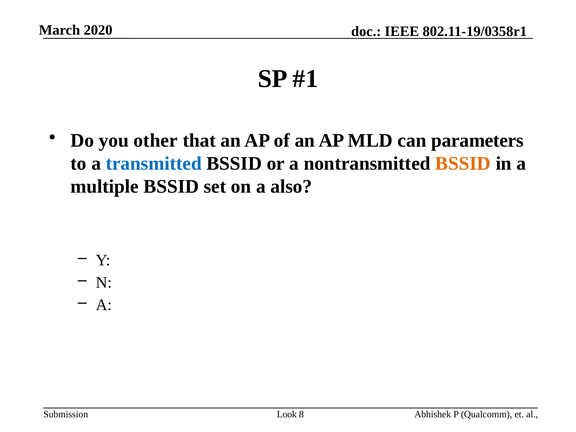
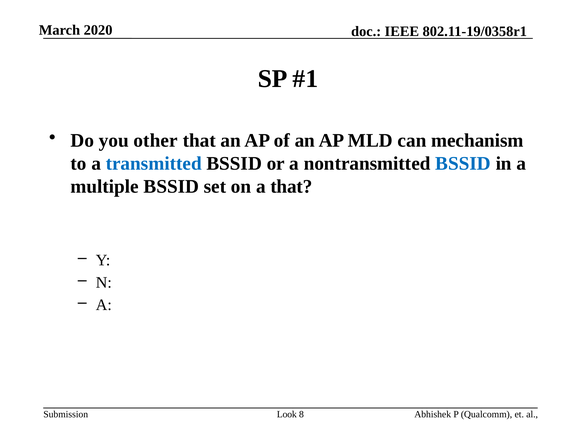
parameters: parameters -> mechanism
BSSID at (463, 164) colour: orange -> blue
a also: also -> that
